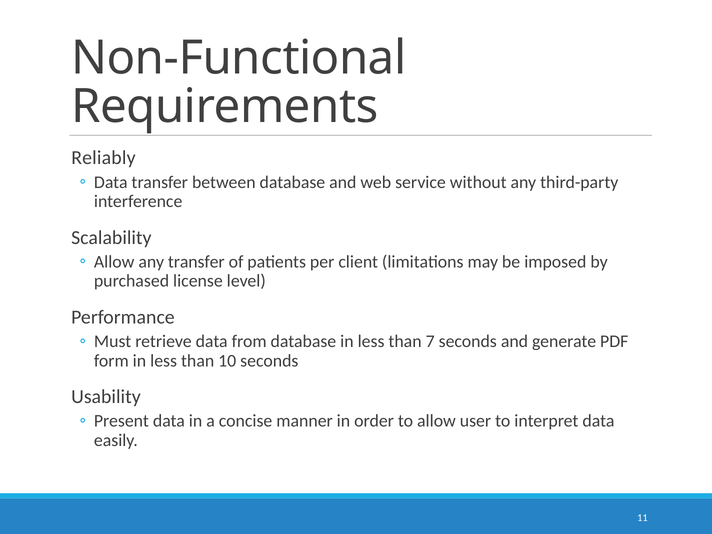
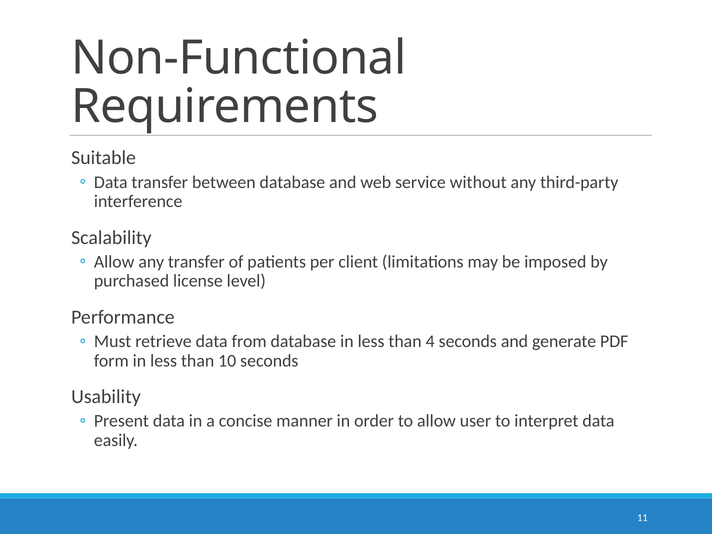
Reliably: Reliably -> Suitable
7: 7 -> 4
